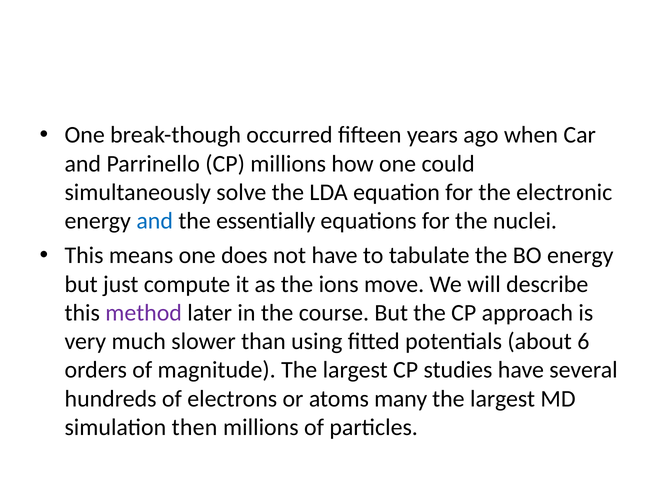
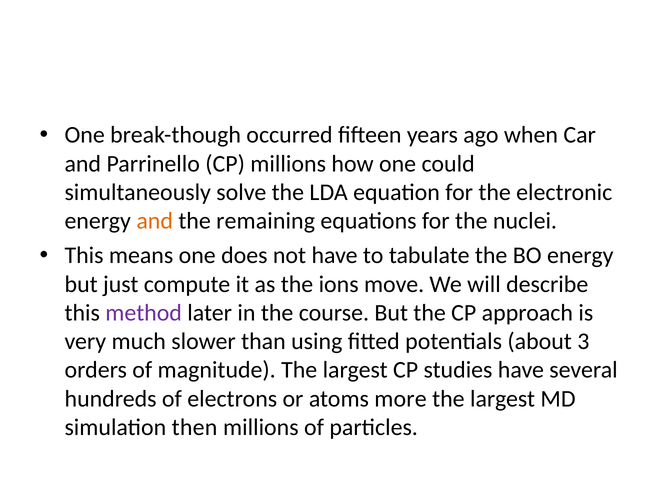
and at (155, 221) colour: blue -> orange
essentially: essentially -> remaining
6: 6 -> 3
many: many -> more
